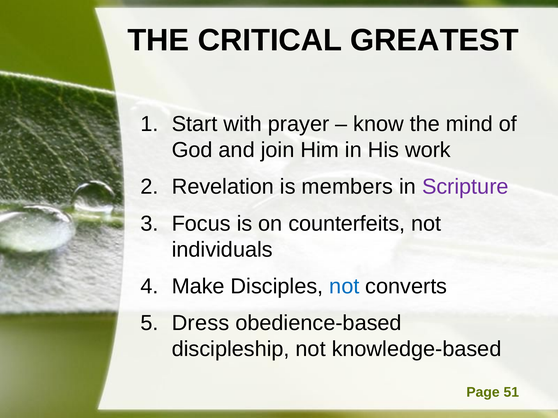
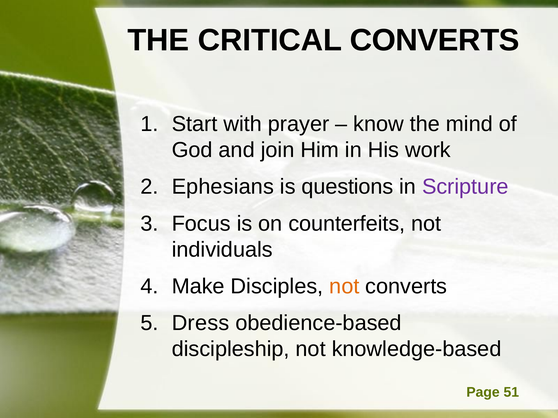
CRITICAL GREATEST: GREATEST -> CONVERTS
Revelation: Revelation -> Ephesians
members: members -> questions
not at (344, 287) colour: blue -> orange
